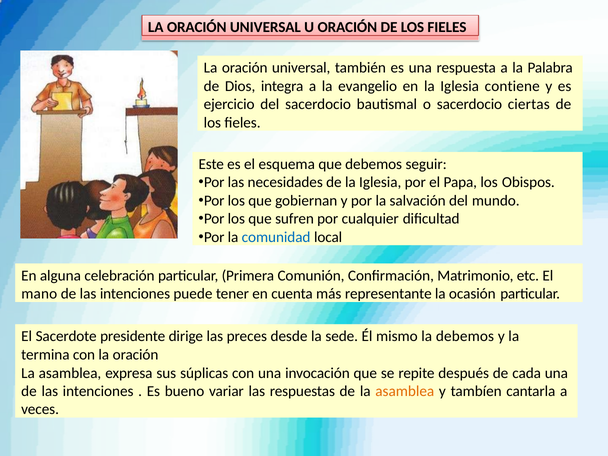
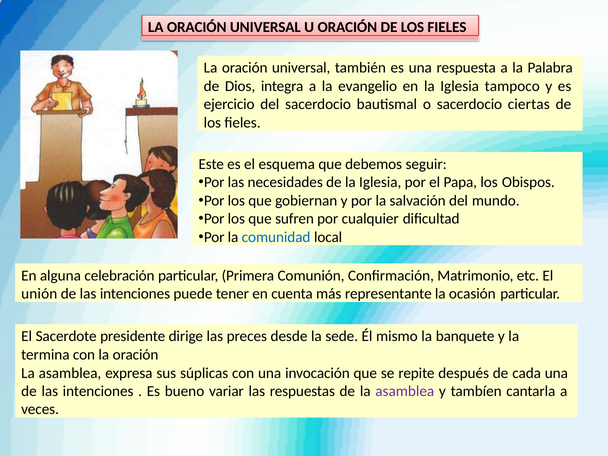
contiene: contiene -> tampoco
mano: mano -> unión
la debemos: debemos -> banquete
asamblea at (405, 391) colour: orange -> purple
